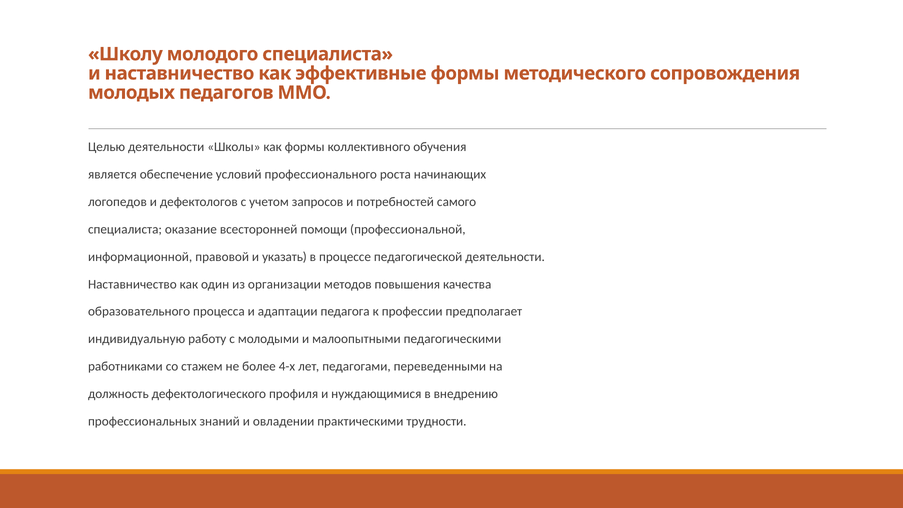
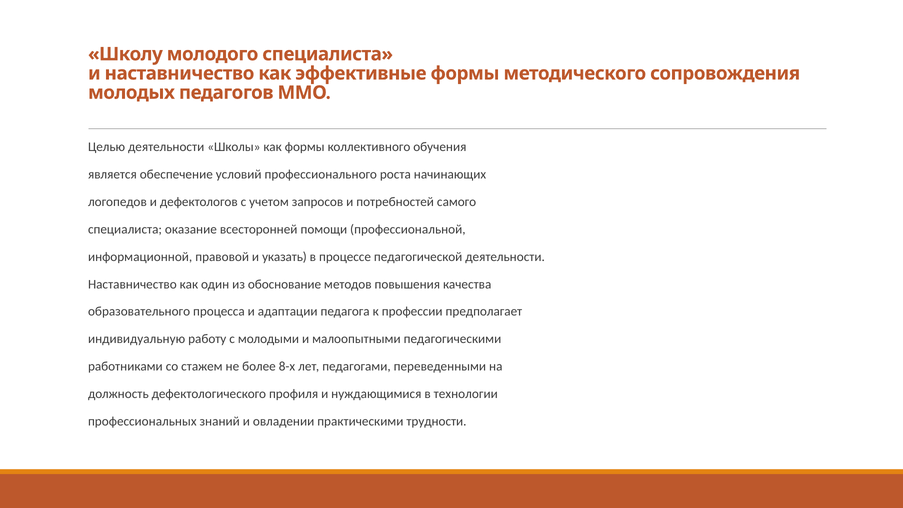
организации: организации -> обоснование
4-х: 4-х -> 8-х
внедрению: внедрению -> технологии
